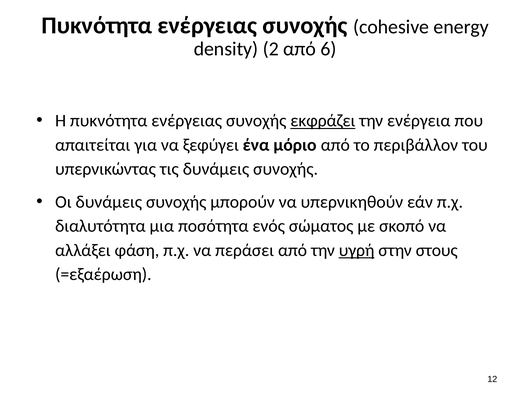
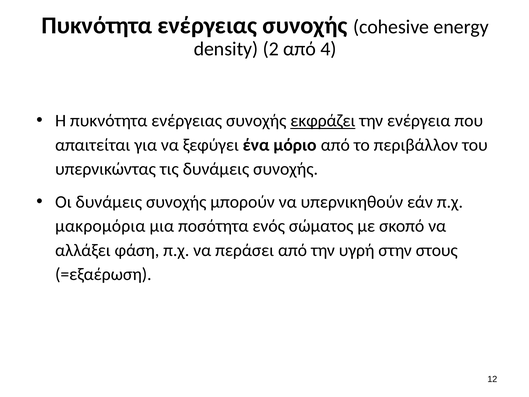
6: 6 -> 4
διαλυτότητα: διαλυτότητα -> μακρομόρια
υγρή underline: present -> none
